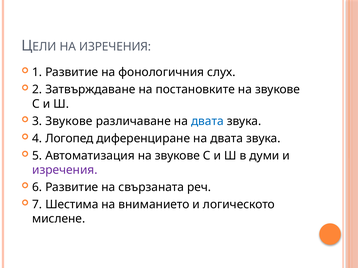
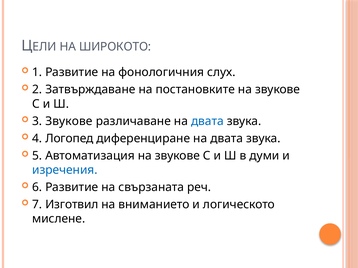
НА ИЗРЕЧЕНИЯ: ИЗРЕЧЕНИЯ -> ШИРОКОТО
изречения at (65, 170) colour: purple -> blue
Шестима: Шестима -> Изготвил
